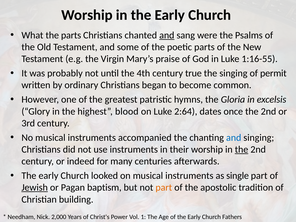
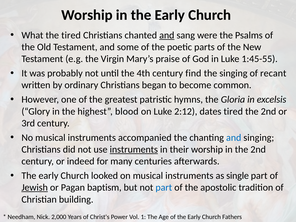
the parts: parts -> tired
1:16-55: 1:16-55 -> 1:45-55
true: true -> find
permit: permit -> recant
2:64: 2:64 -> 2:12
dates once: once -> tired
instruments at (134, 149) underline: none -> present
the at (242, 149) underline: present -> none
part at (164, 188) colour: orange -> blue
